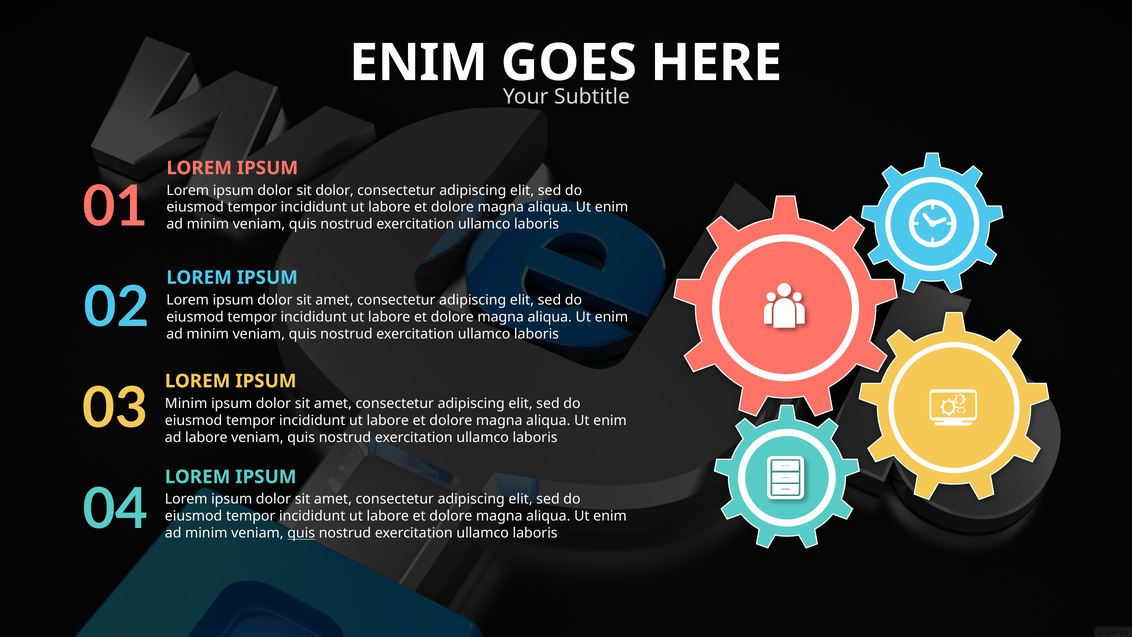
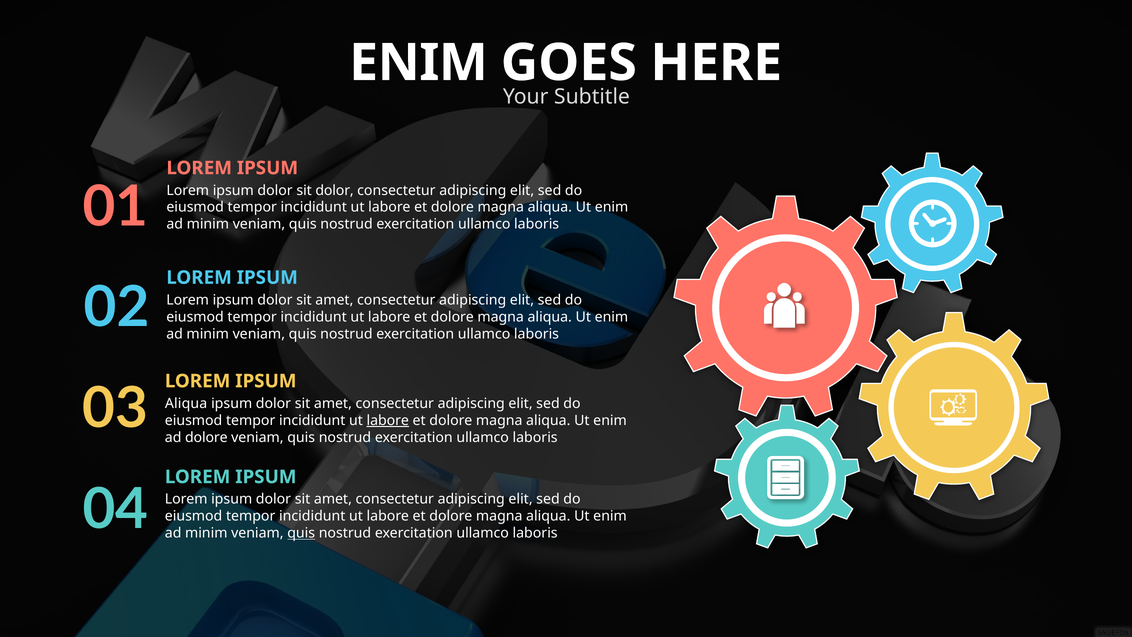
Minim at (186, 403): Minim -> Aliqua
labore at (388, 420) underline: none -> present
ad labore: labore -> dolore
